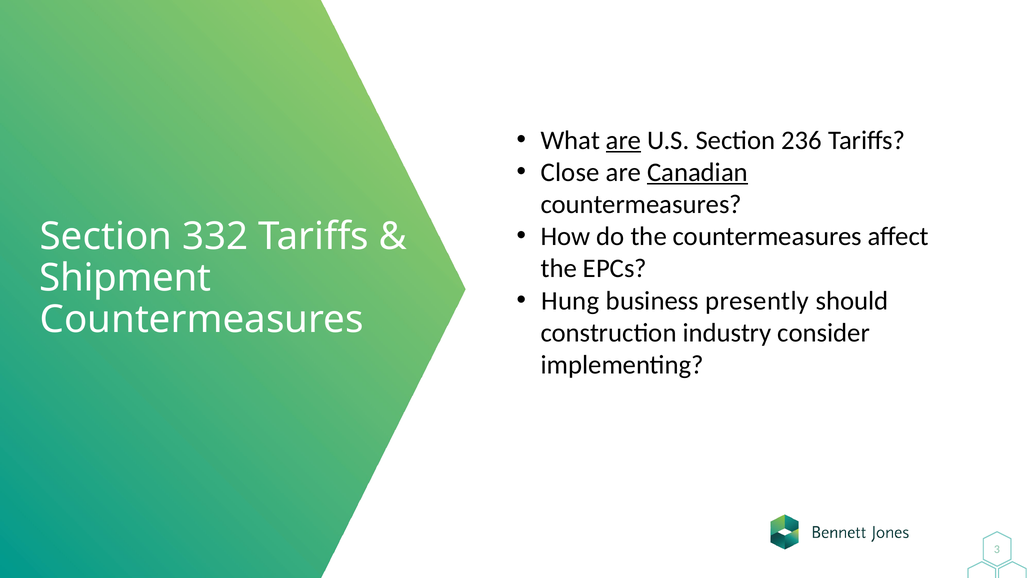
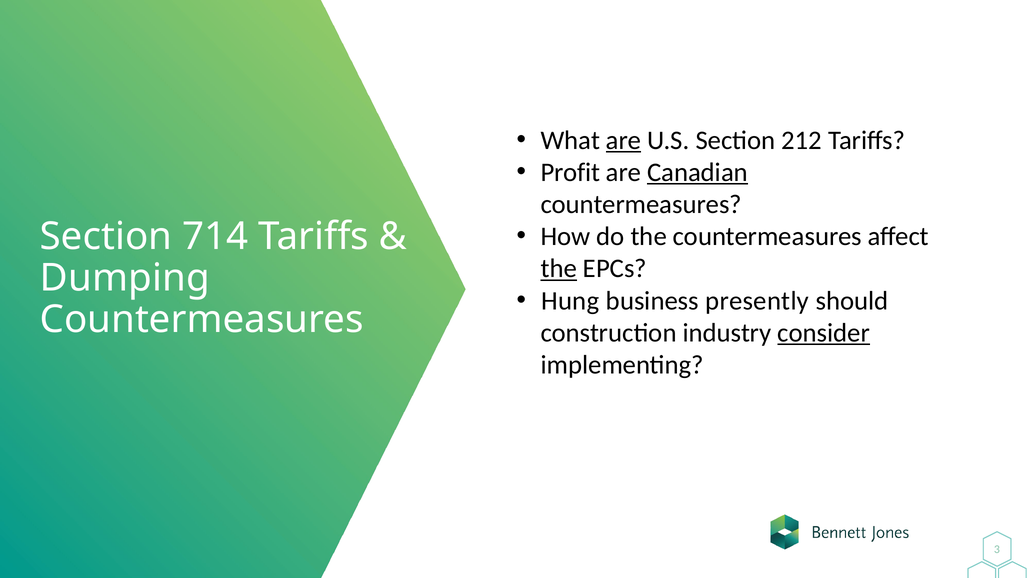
236: 236 -> 212
Close: Close -> Profit
332: 332 -> 714
the at (559, 269) underline: none -> present
Shipment: Shipment -> Dumping
consider underline: none -> present
